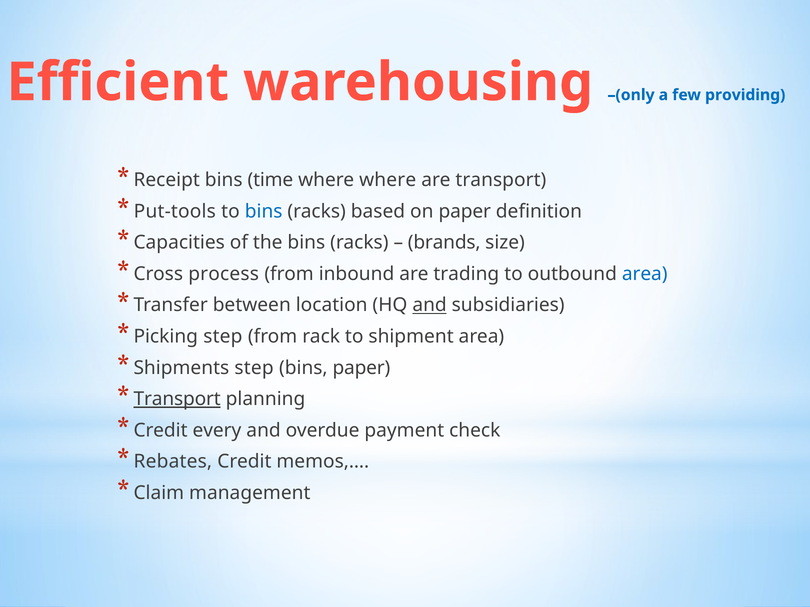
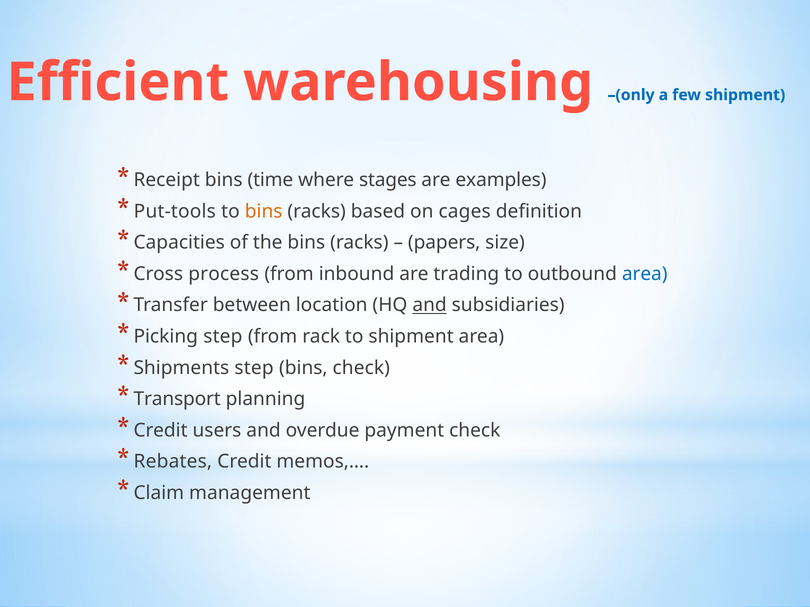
few providing: providing -> shipment
where where: where -> stages
are transport: transport -> examples
bins at (264, 212) colour: blue -> orange
on paper: paper -> cages
brands: brands -> papers
bins paper: paper -> check
Transport at (177, 399) underline: present -> none
every: every -> users
